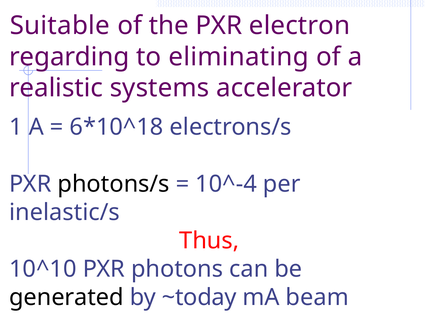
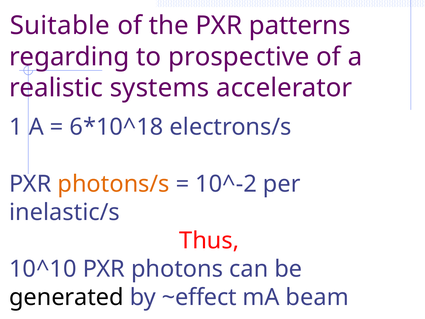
electron: electron -> patterns
eliminating: eliminating -> prospective
photons/s colour: black -> orange
10^-4: 10^-4 -> 10^-2
~today: ~today -> ~effect
